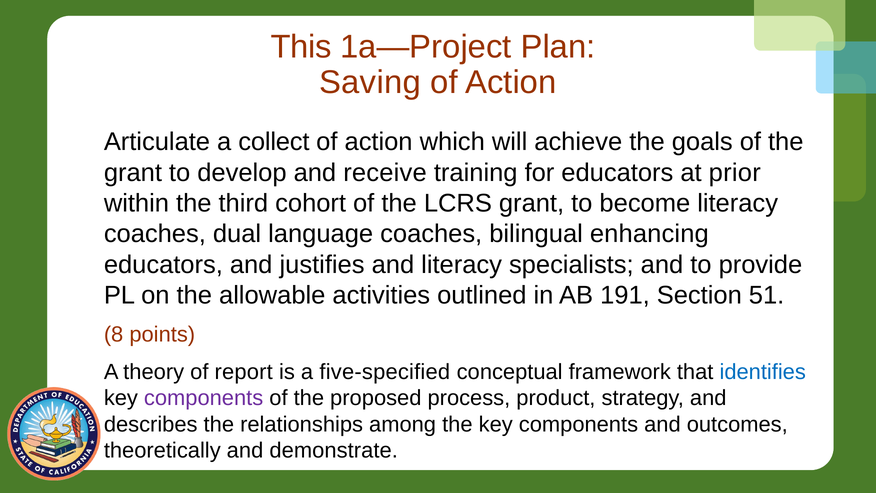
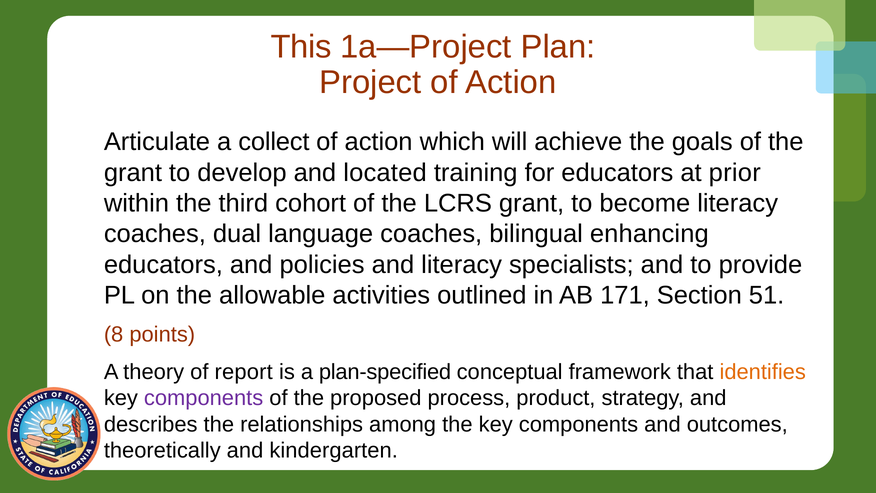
Saving: Saving -> Project
receive: receive -> located
justifies: justifies -> policies
191: 191 -> 171
five-specified: five-specified -> plan-specified
identifies colour: blue -> orange
demonstrate: demonstrate -> kindergarten
